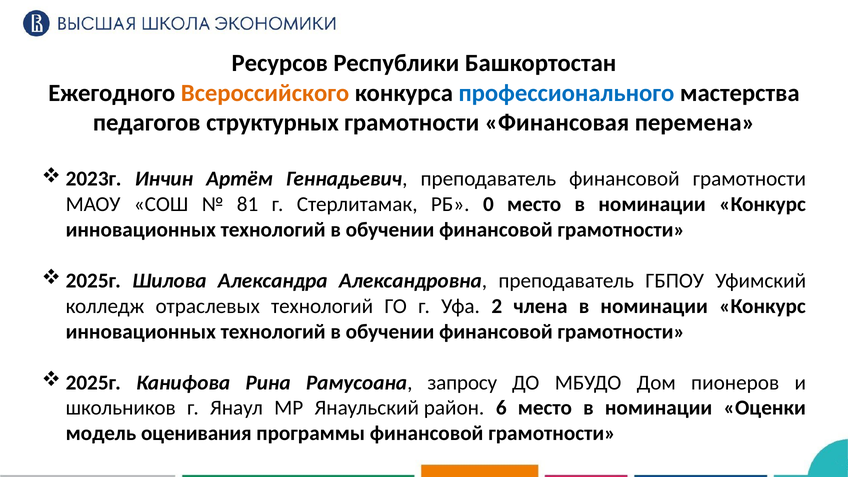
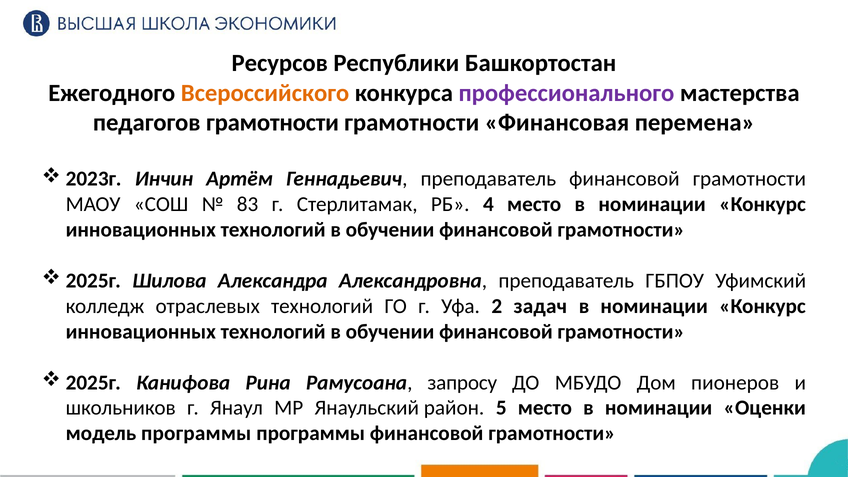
профессионального colour: blue -> purple
педагогов структурных: структурных -> грамотности
81: 81 -> 83
0: 0 -> 4
члена: члена -> задач
6: 6 -> 5
модель оценивания: оценивания -> программы
